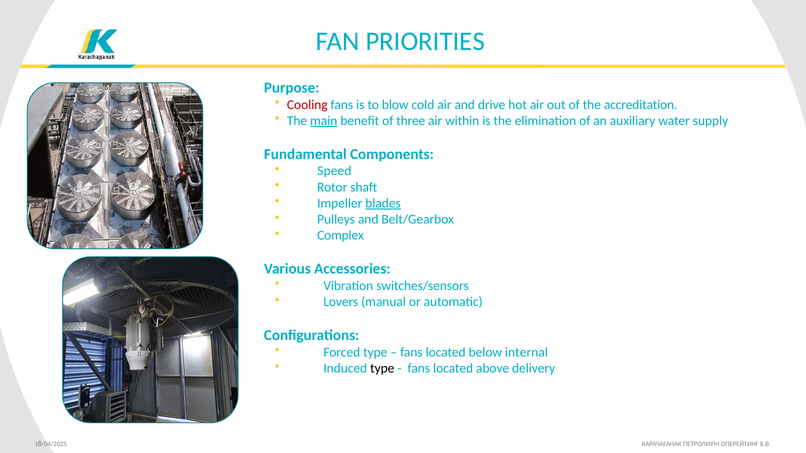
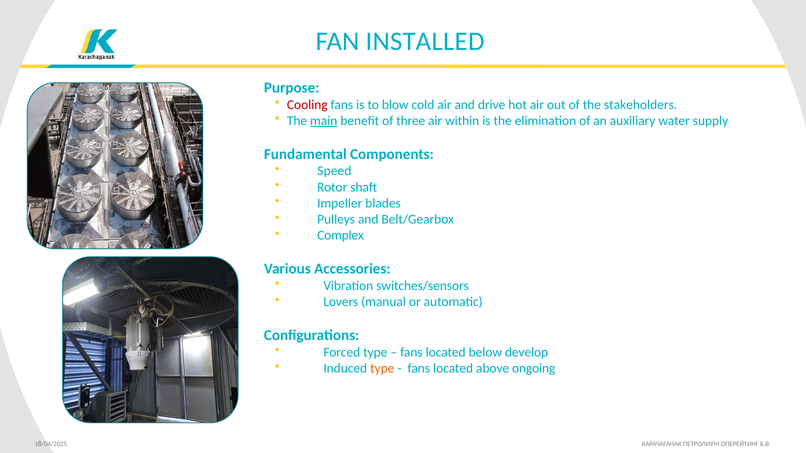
PRIORITIES: PRIORITIES -> INSTALLED
accreditation: accreditation -> stakeholders
blades underline: present -> none
internal: internal -> develop
type at (382, 369) colour: black -> orange
delivery: delivery -> ongoing
